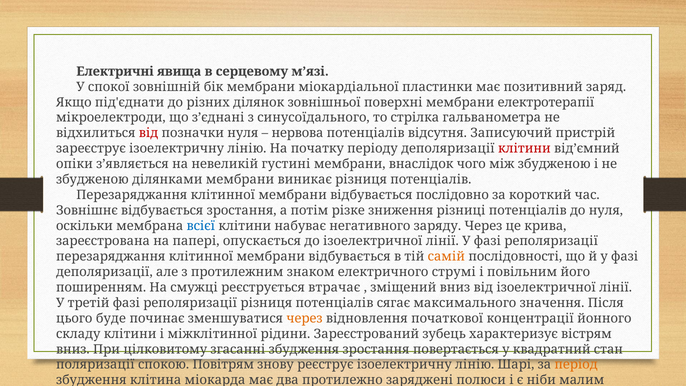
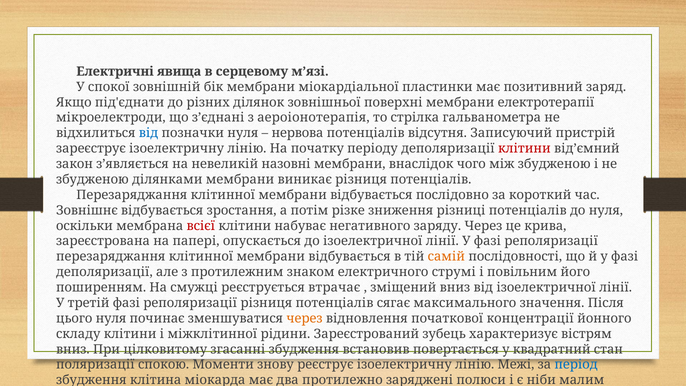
синусоїдального: синусоїдального -> аероіонотерапія
від at (149, 133) colour: red -> blue
опіки: опіки -> закон
густині: густині -> назовні
всієї colour: blue -> red
цього буде: буде -> нуля
збудження зростання: зростання -> встановив
Повітрям: Повітрям -> Моменти
Шарі: Шарі -> Межі
період colour: orange -> blue
